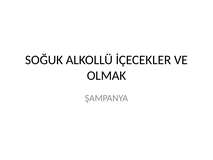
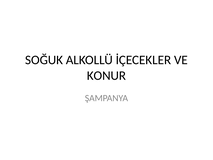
OLMAK: OLMAK -> KONUR
